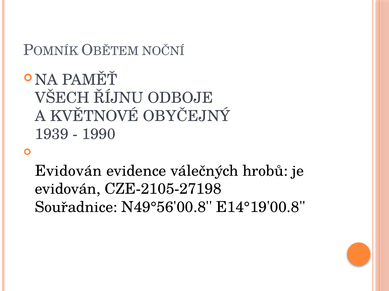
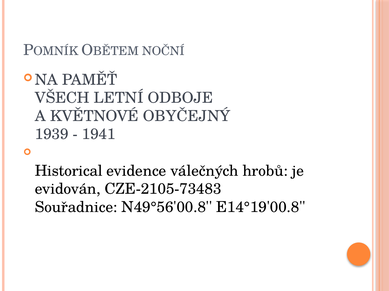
ŘÍJNU: ŘÍJNU -> LETNÍ
1990: 1990 -> 1941
Evidován at (69, 171): Evidován -> Historical
CZE-2105-27198: CZE-2105-27198 -> CZE-2105-73483
